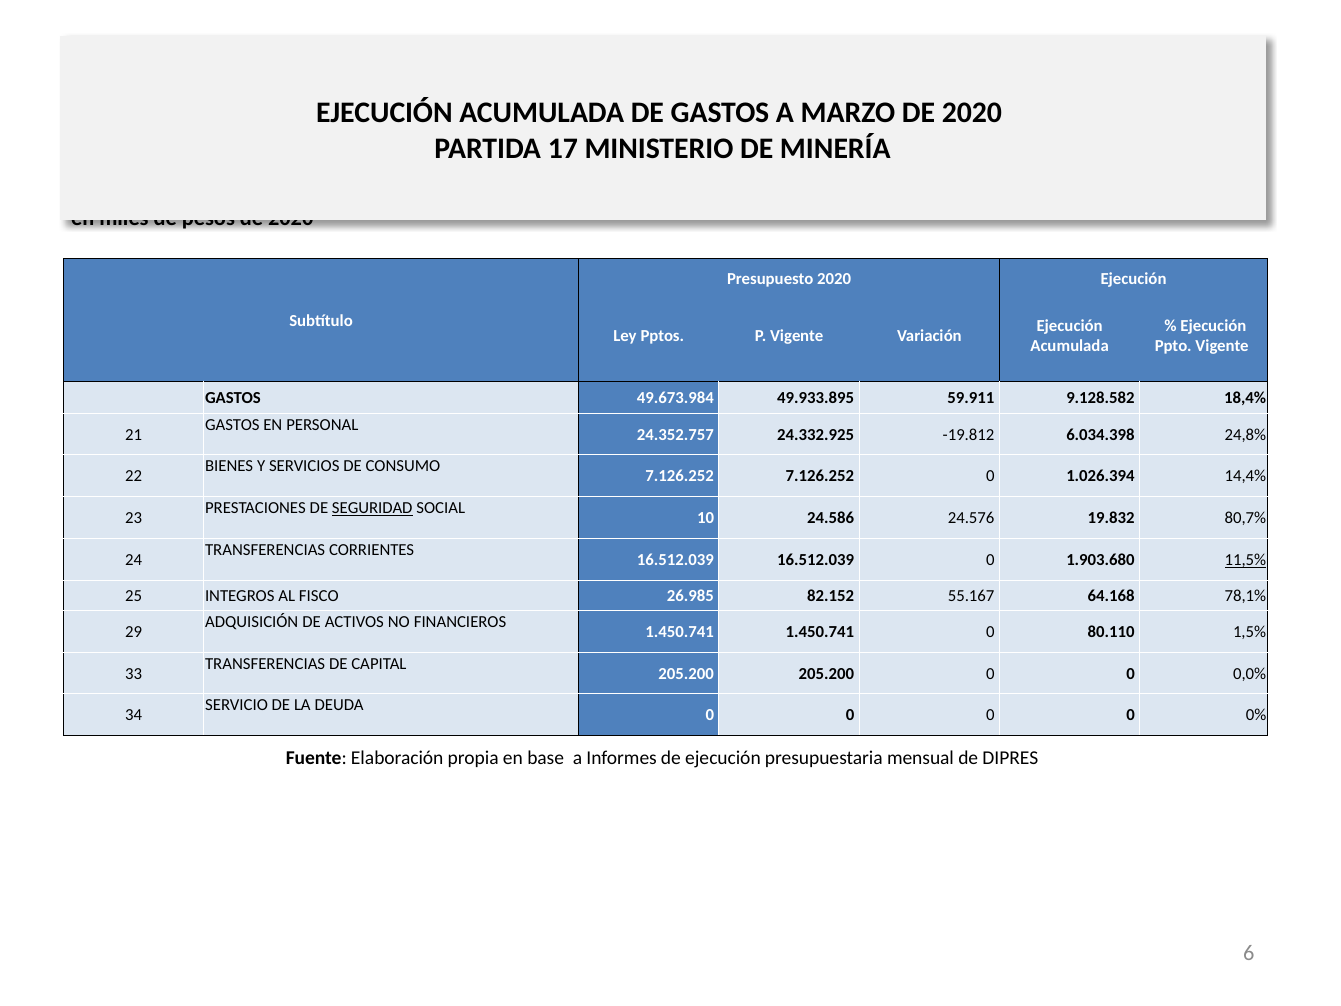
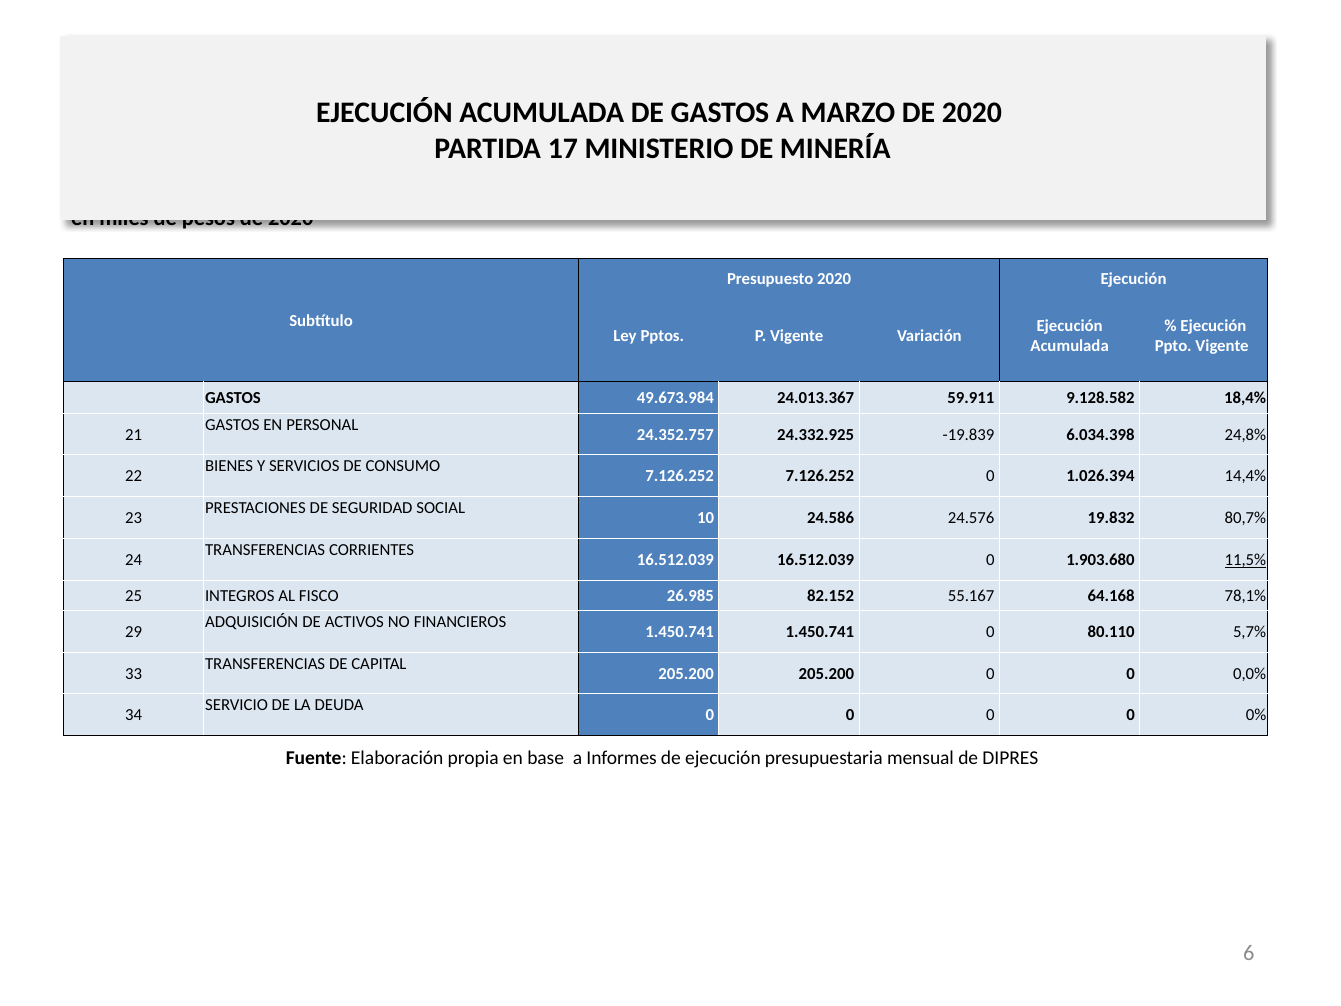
49.933.895: 49.933.895 -> 24.013.367
-19.812: -19.812 -> -19.839
SEGURIDAD underline: present -> none
1,5%: 1,5% -> 5,7%
